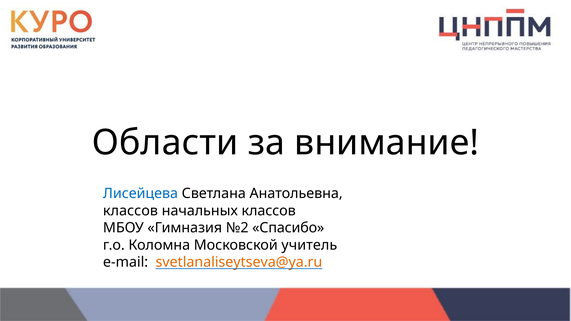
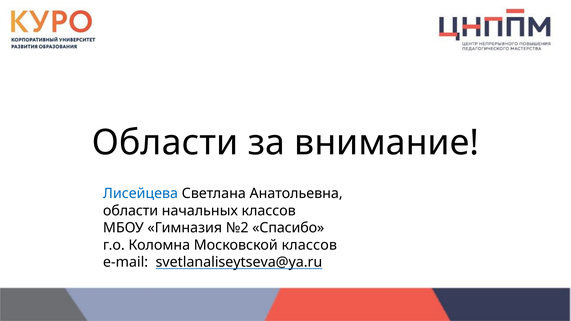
классов at (130, 211): классов -> области
Московской учитель: учитель -> классов
svetlanaliseytseva@ya.ru colour: orange -> black
